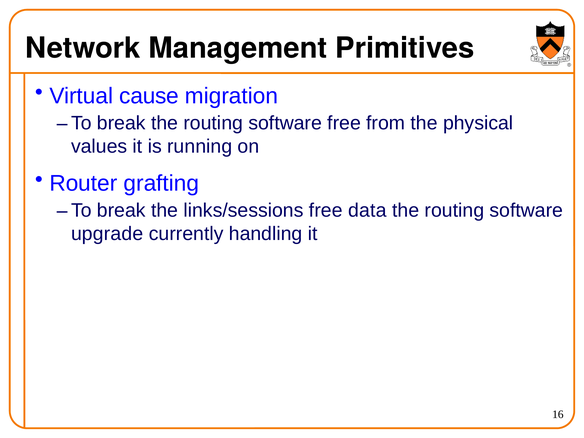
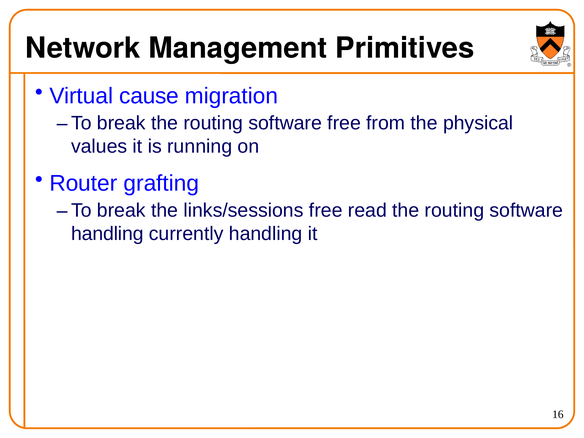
data: data -> read
upgrade at (107, 234): upgrade -> handling
